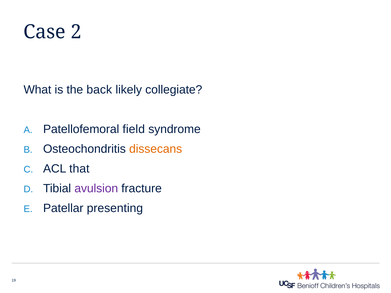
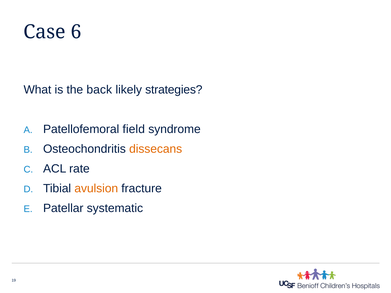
2: 2 -> 6
collegiate: collegiate -> strategies
that: that -> rate
avulsion colour: purple -> orange
presenting: presenting -> systematic
